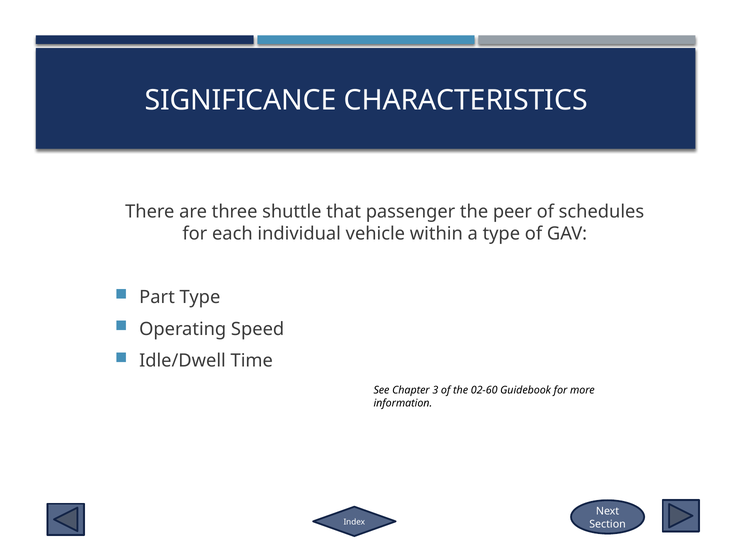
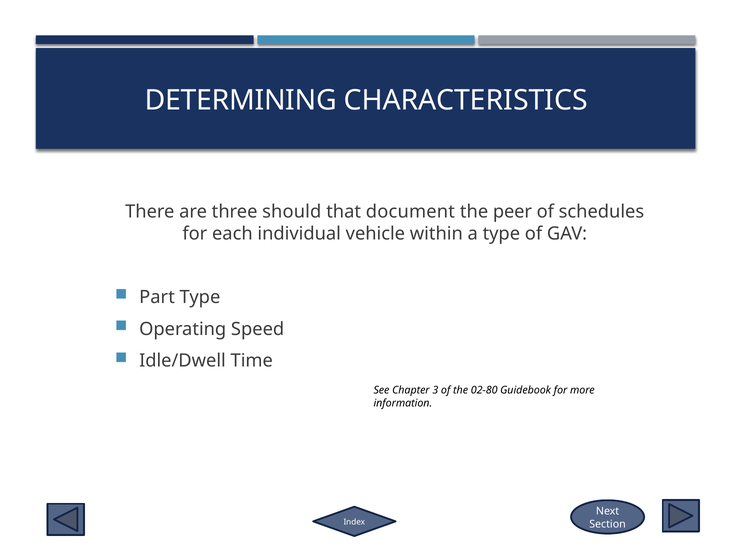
SIGNIFICANCE: SIGNIFICANCE -> DETERMINING
shuttle: shuttle -> should
passenger: passenger -> document
02-60: 02-60 -> 02-80
